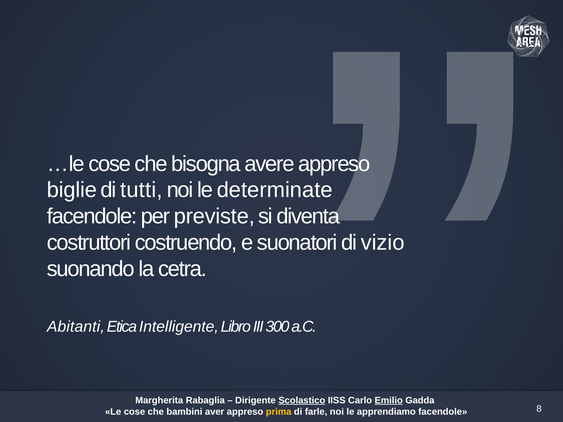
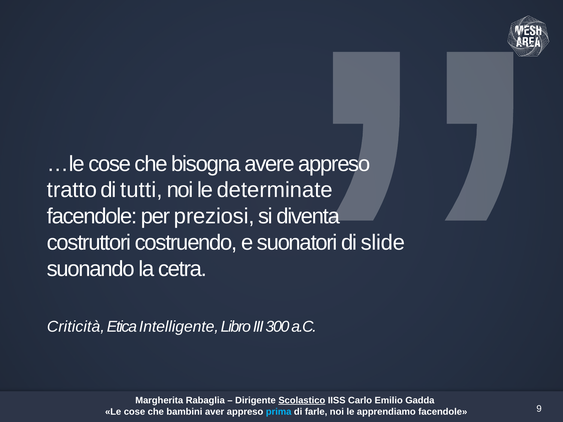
biglie: biglie -> tratto
previste: previste -> preziosi
vizio: vizio -> slide
Abitanti: Abitanti -> Criticità
Emilio underline: present -> none
prima colour: yellow -> light blue
8: 8 -> 9
